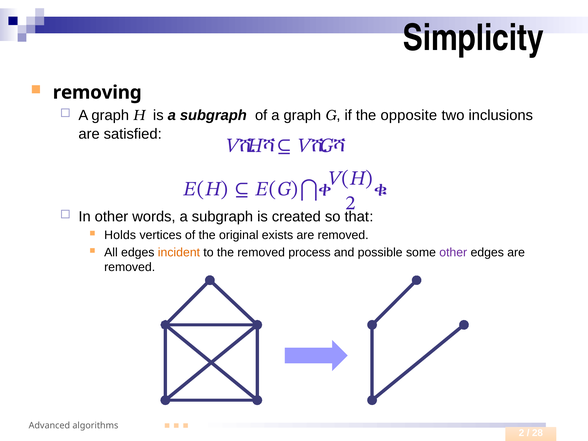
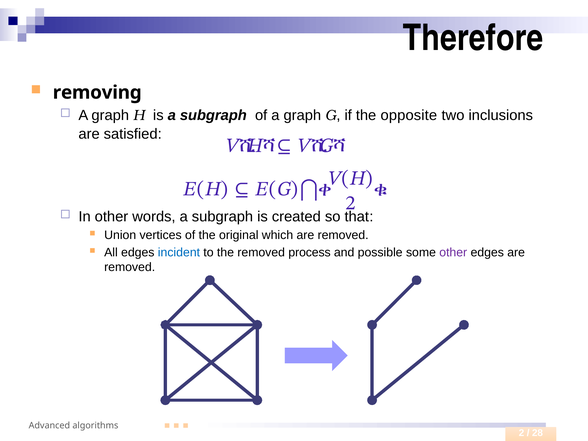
Simplicity: Simplicity -> Therefore
Holds: Holds -> Union
exists: exists -> which
incident colour: orange -> blue
